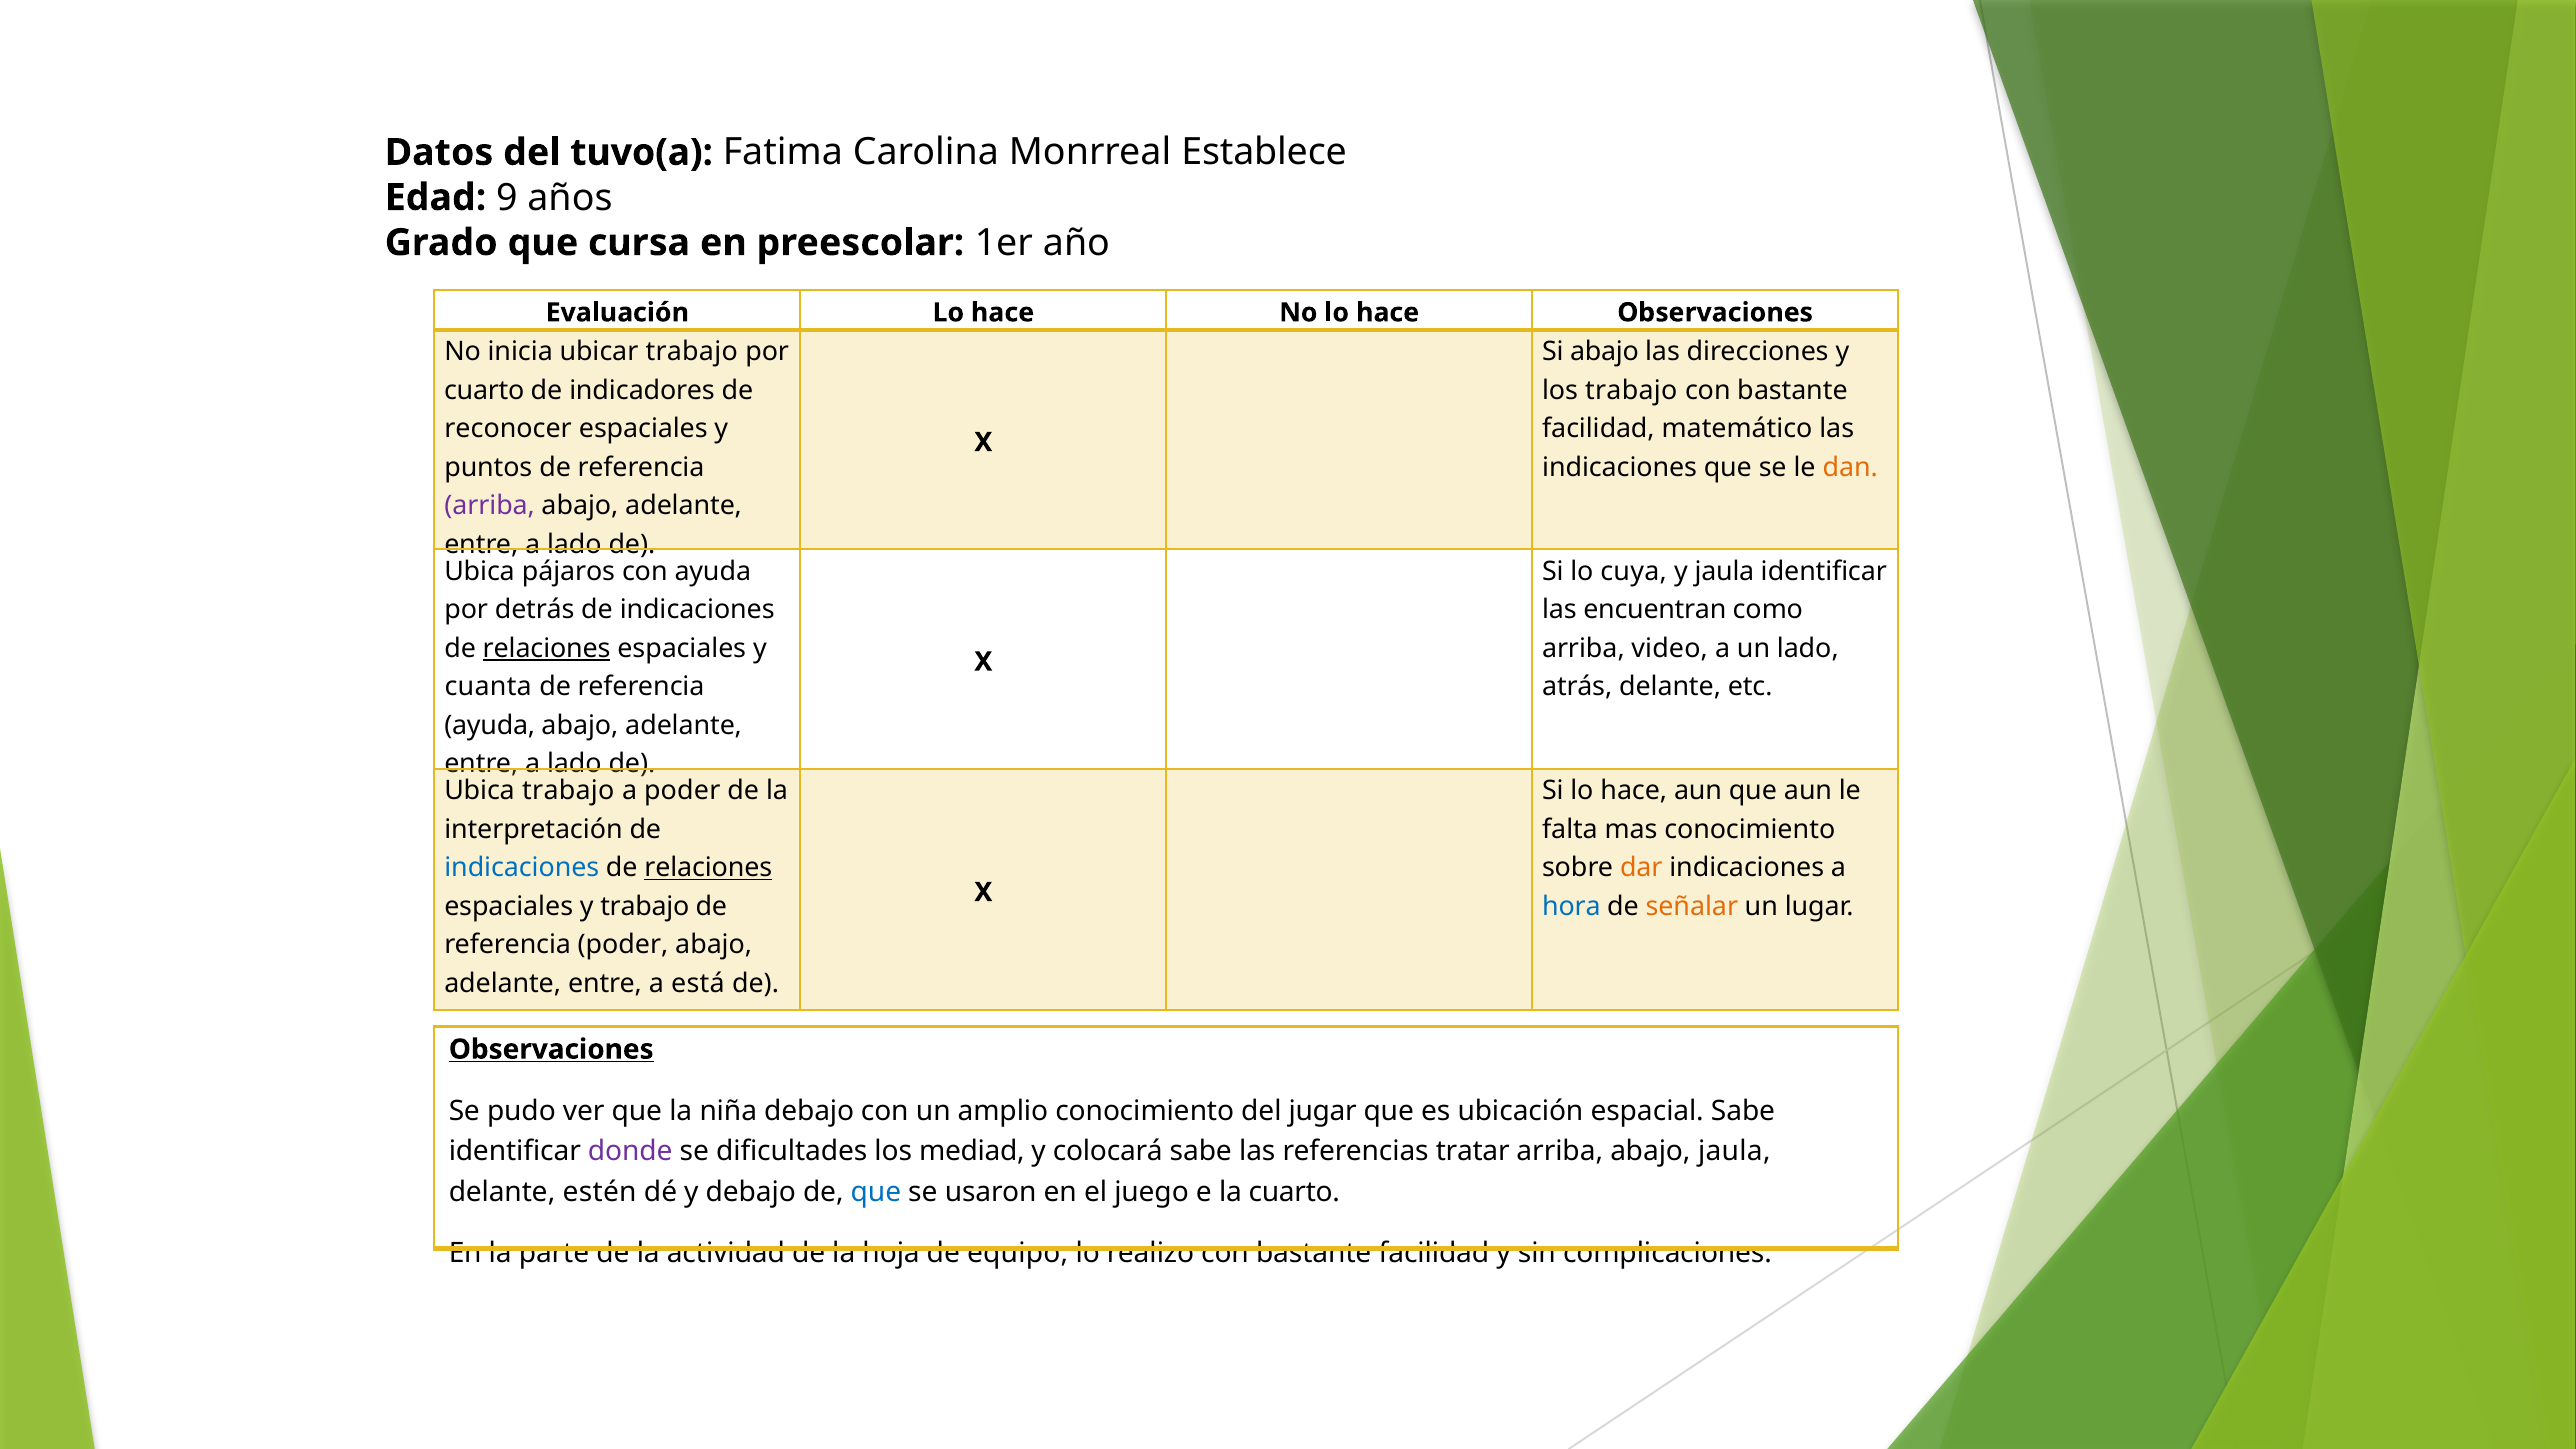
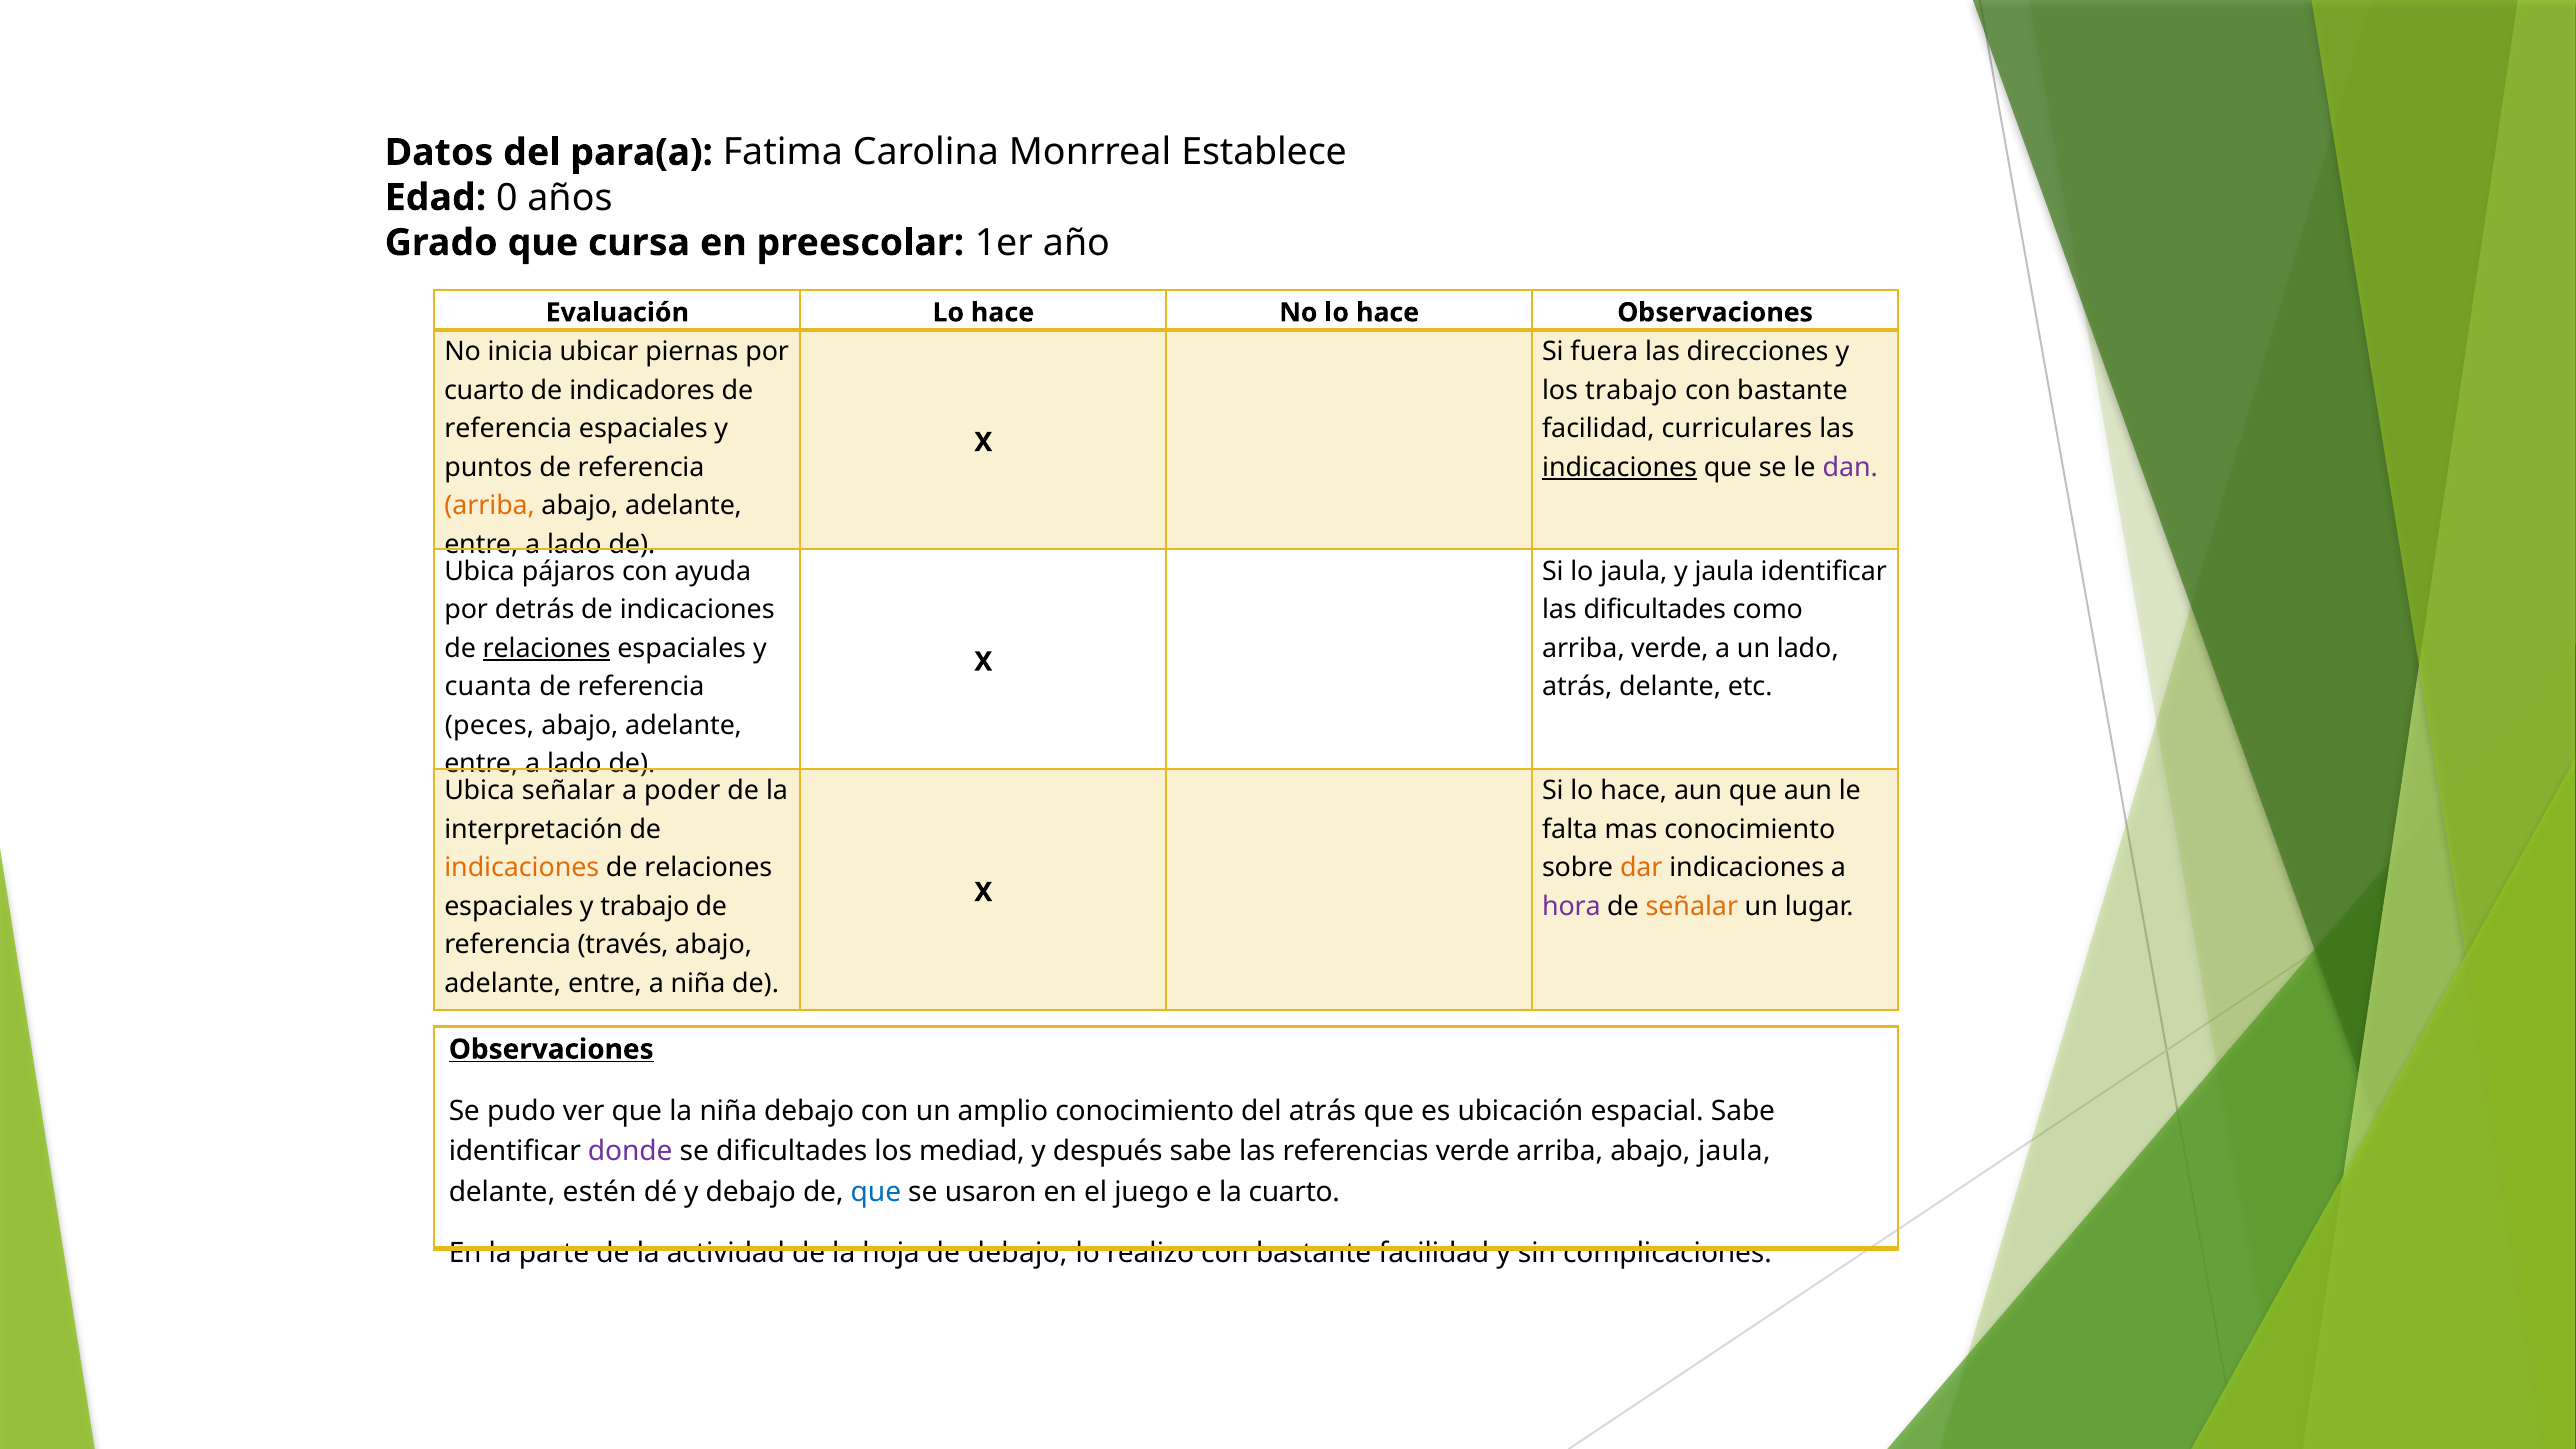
tuvo(a: tuvo(a -> para(a
9: 9 -> 0
ubicar trabajo: trabajo -> piernas
Si abajo: abajo -> fuera
reconocer at (508, 429): reconocer -> referencia
matemático: matemático -> curriculares
indicaciones at (1620, 468) underline: none -> present
dan colour: orange -> purple
arriba at (490, 506) colour: purple -> orange
lo cuya: cuya -> jaula
las encuentran: encuentran -> dificultades
arriba video: video -> verde
ayuda at (490, 726): ayuda -> peces
Ubica trabajo: trabajo -> señalar
indicaciones at (522, 868) colour: blue -> orange
relaciones at (708, 868) underline: present -> none
hora colour: blue -> purple
referencia poder: poder -> través
a está: está -> niña
del jugar: jugar -> atrás
colocará: colocará -> después
referencias tratar: tratar -> verde
de equipo: equipo -> debajo
